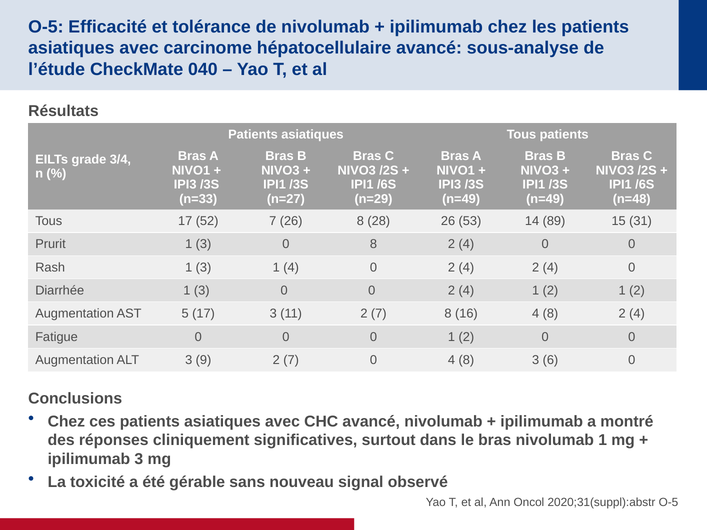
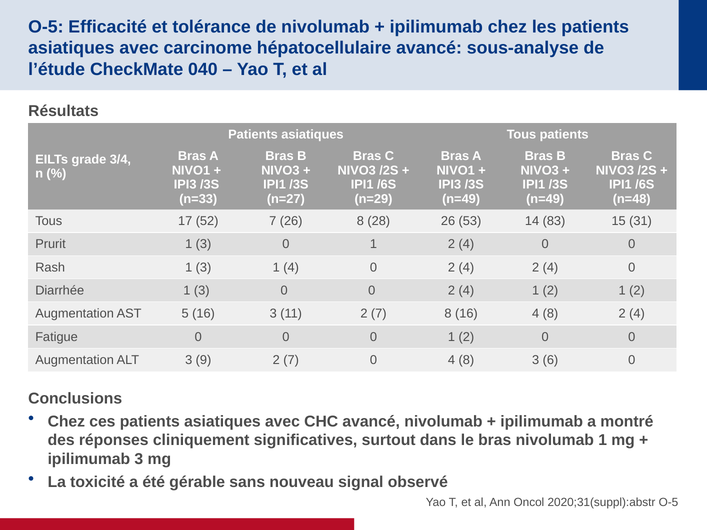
89: 89 -> 83
3 0 8: 8 -> 1
5 17: 17 -> 16
